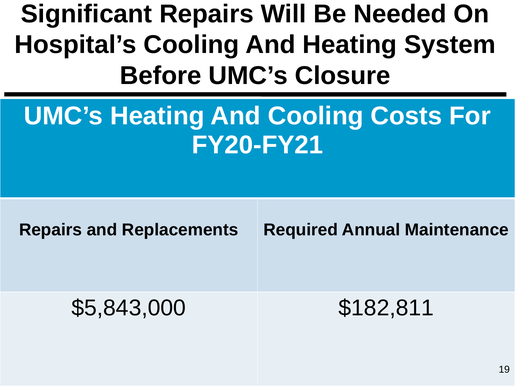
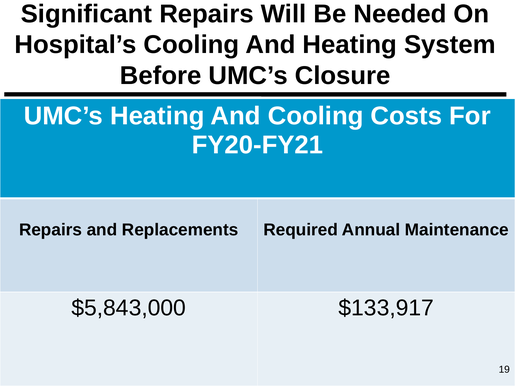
$182,811: $182,811 -> $133,917
